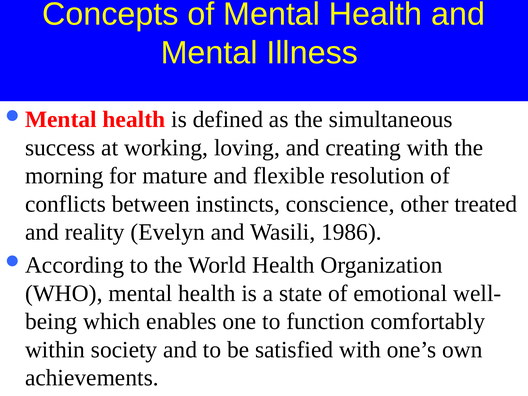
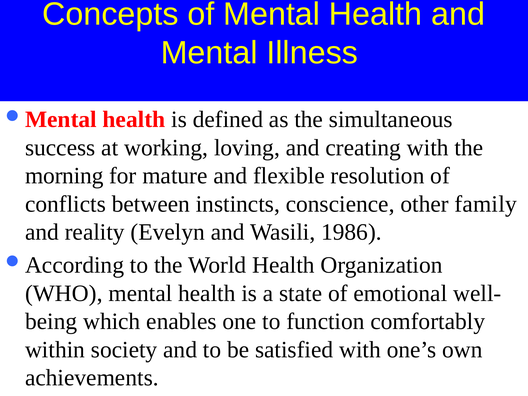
treated: treated -> family
